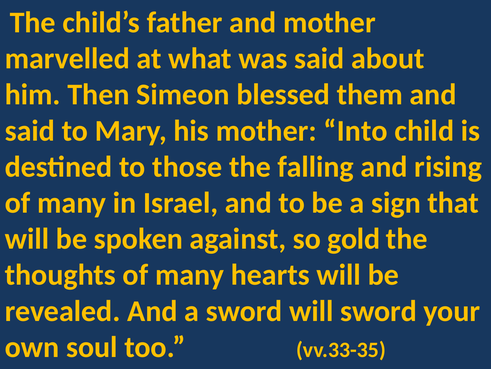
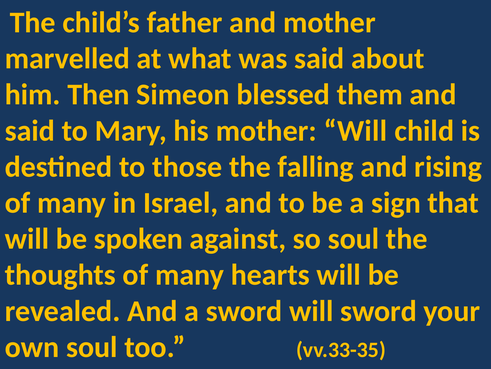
mother Into: Into -> Will
so gold: gold -> soul
